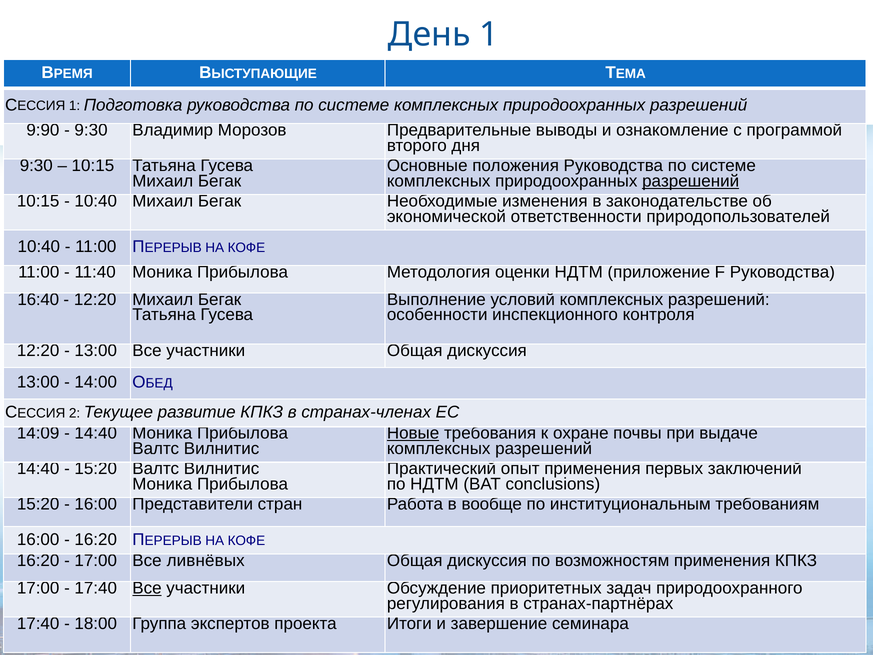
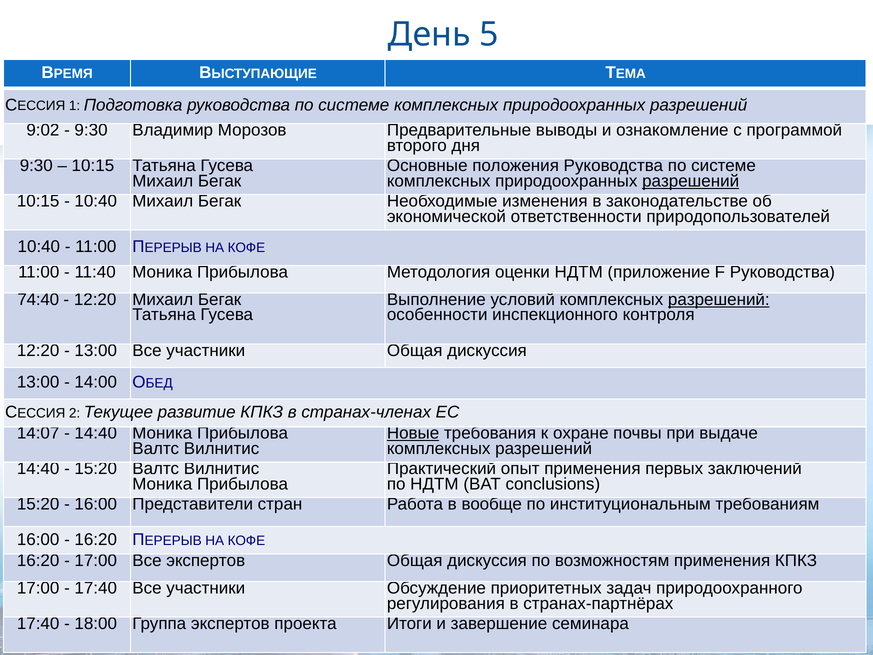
День 1: 1 -> 5
9:90: 9:90 -> 9:02
16:40: 16:40 -> 74:40
разрешений at (719, 299) underline: none -> present
14:09: 14:09 -> 14:07
Все ливнёвых: ливнёвых -> экспертов
Все at (147, 588) underline: present -> none
